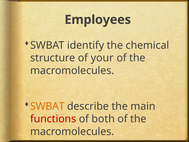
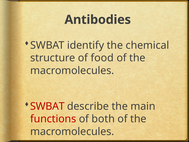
Employees: Employees -> Antibodies
your: your -> food
SWBAT at (47, 106) colour: orange -> red
